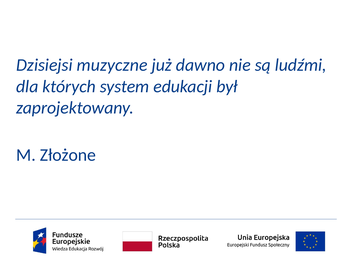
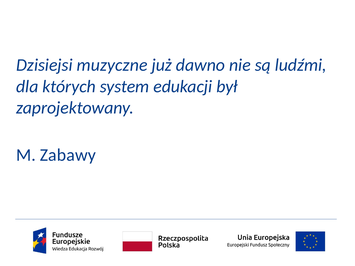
Złożone: Złożone -> Zabawy
